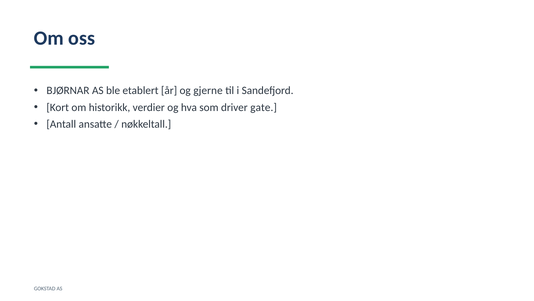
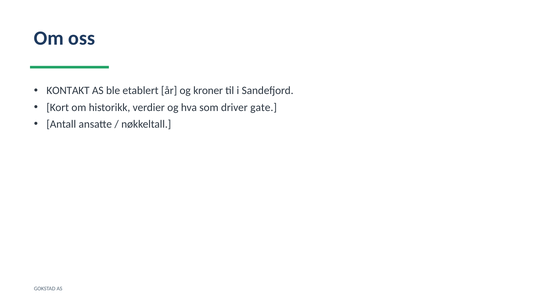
BJØRNAR: BJØRNAR -> KONTAKT
gjerne: gjerne -> kroner
